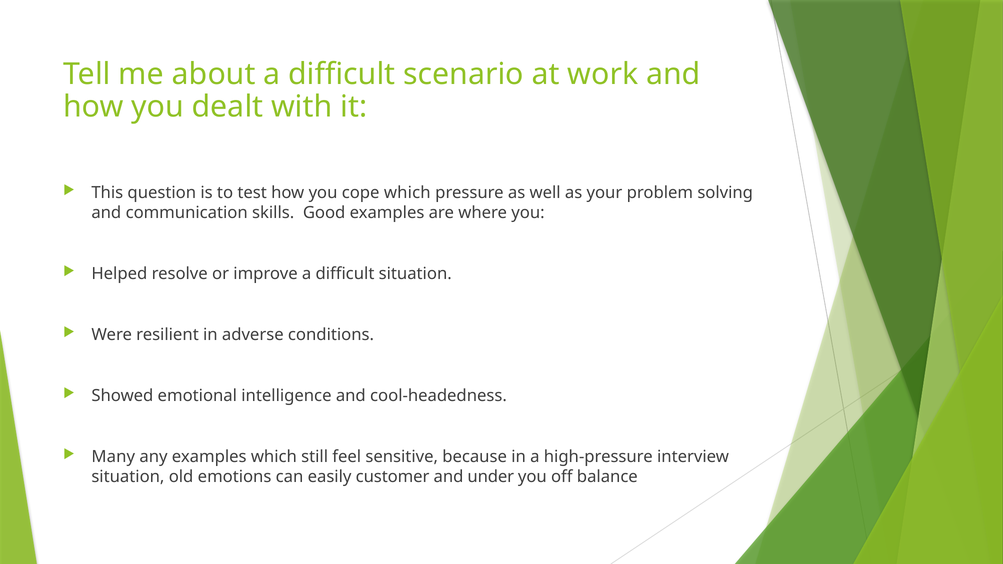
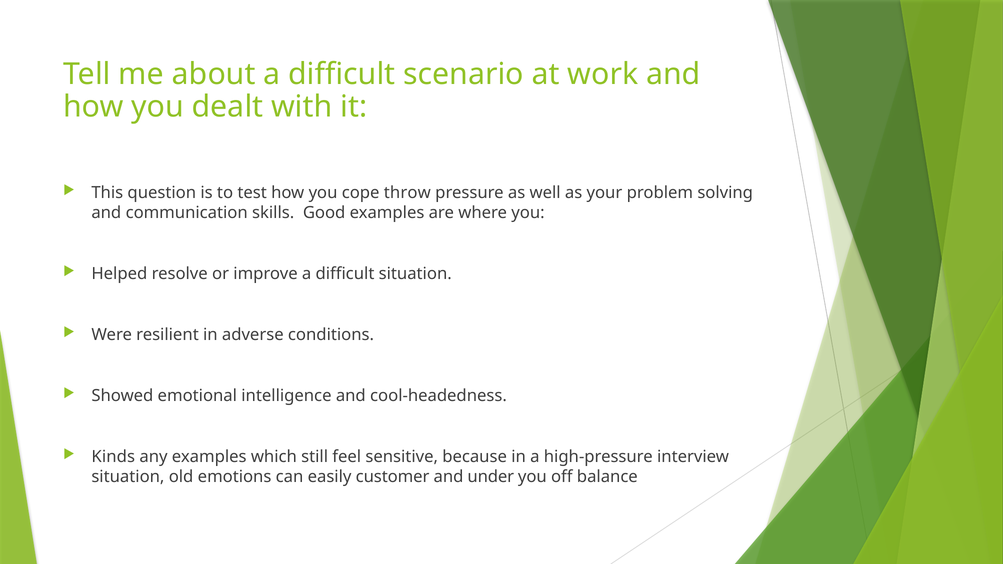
cope which: which -> throw
Many: Many -> Kinds
